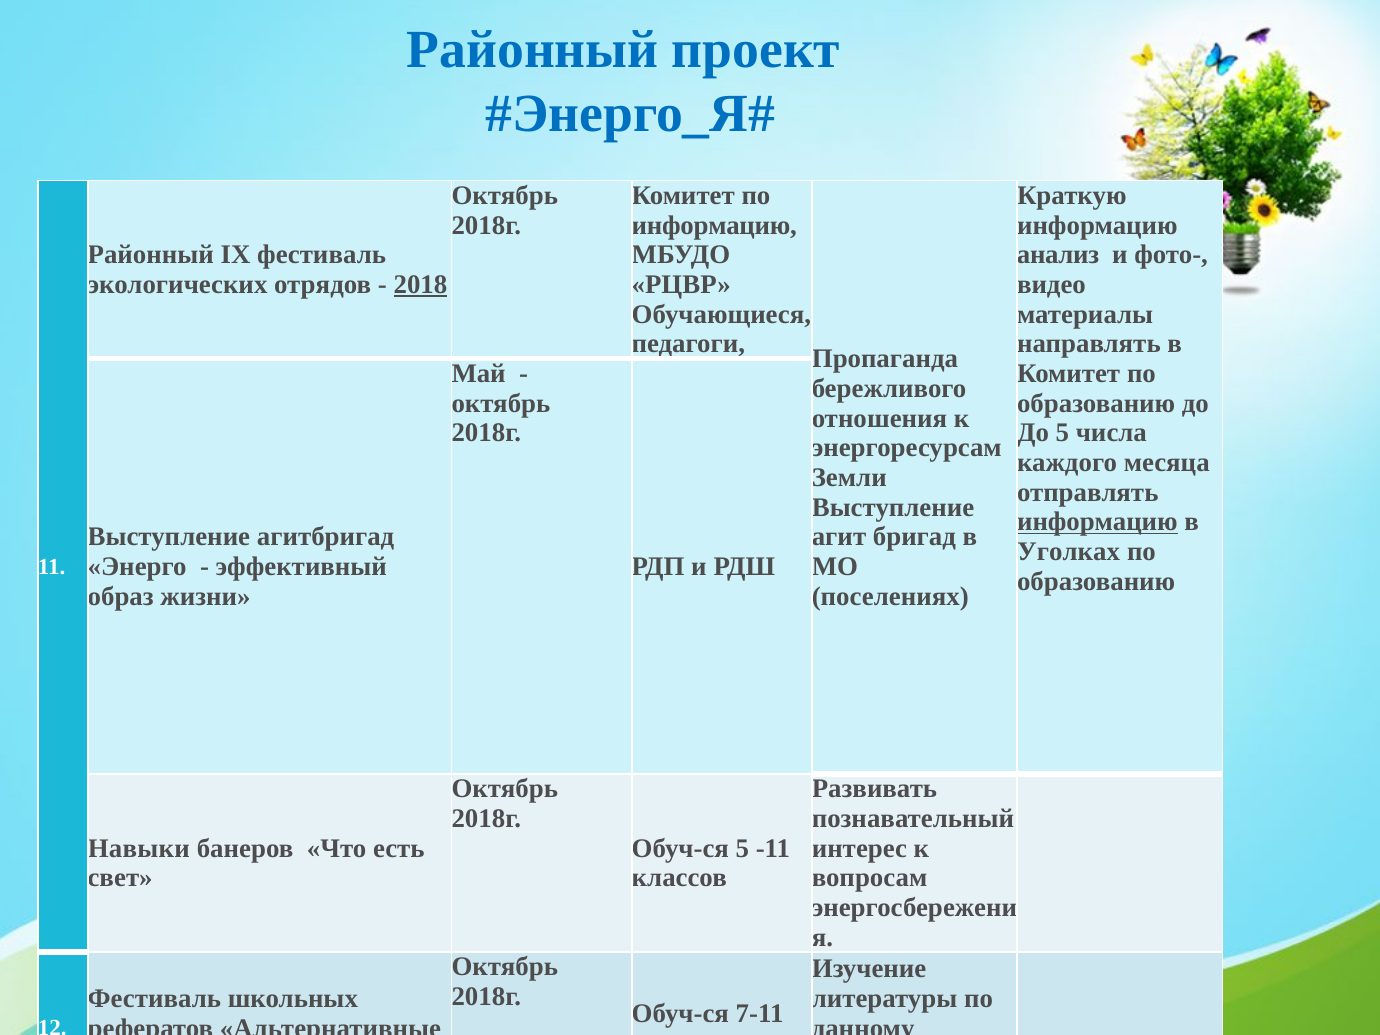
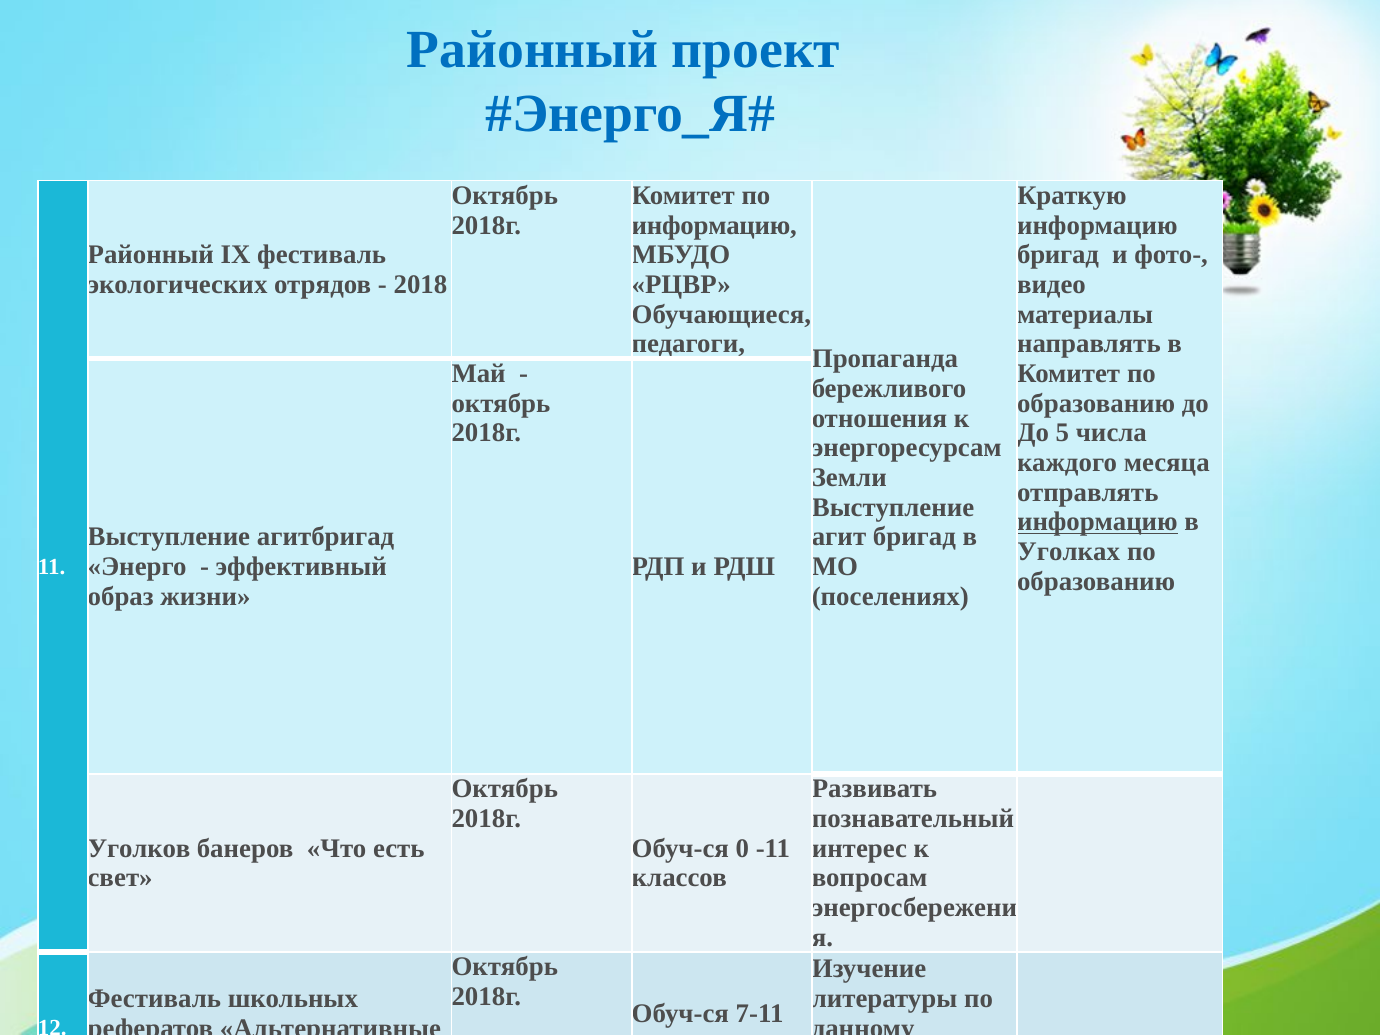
анализ at (1058, 255): анализ -> бригад
2018 underline: present -> none
Навыки: Навыки -> Уголков
Обуч-ся 5: 5 -> 0
